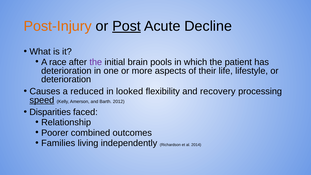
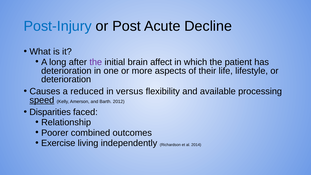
Post-Injury colour: orange -> blue
Post underline: present -> none
race: race -> long
pools: pools -> affect
looked: looked -> versus
recovery: recovery -> available
Families: Families -> Exercise
